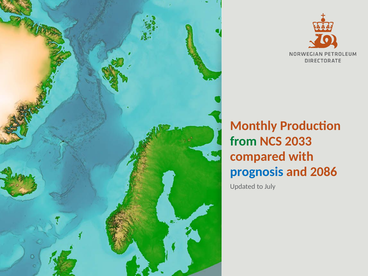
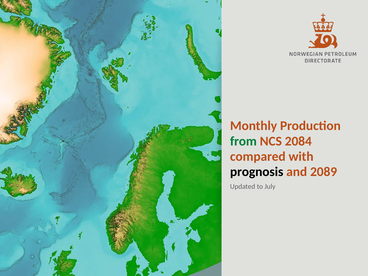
2033: 2033 -> 2084
prognosis colour: blue -> black
2086: 2086 -> 2089
